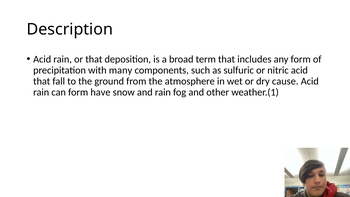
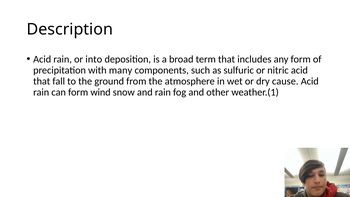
or that: that -> into
have: have -> wind
